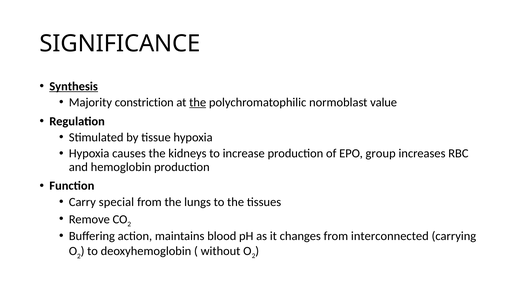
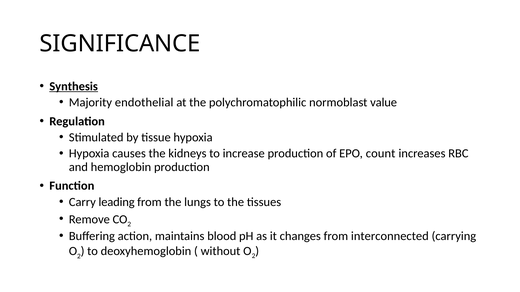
constriction: constriction -> endothelial
the at (198, 103) underline: present -> none
group: group -> count
special: special -> leading
